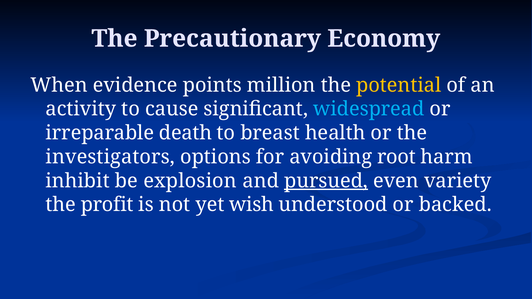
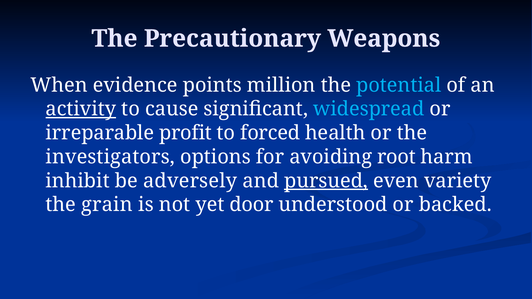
Economy: Economy -> Weapons
potential colour: yellow -> light blue
activity underline: none -> present
death: death -> profit
breast: breast -> forced
explosion: explosion -> adversely
profit: profit -> grain
wish: wish -> door
